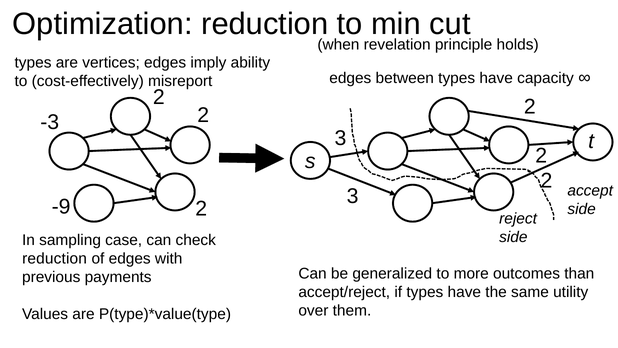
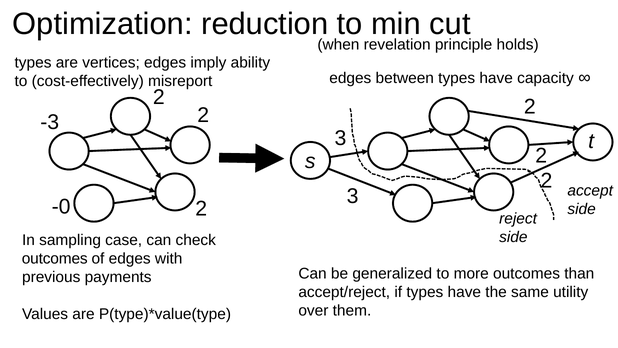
-9: -9 -> -0
reduction at (55, 258): reduction -> outcomes
